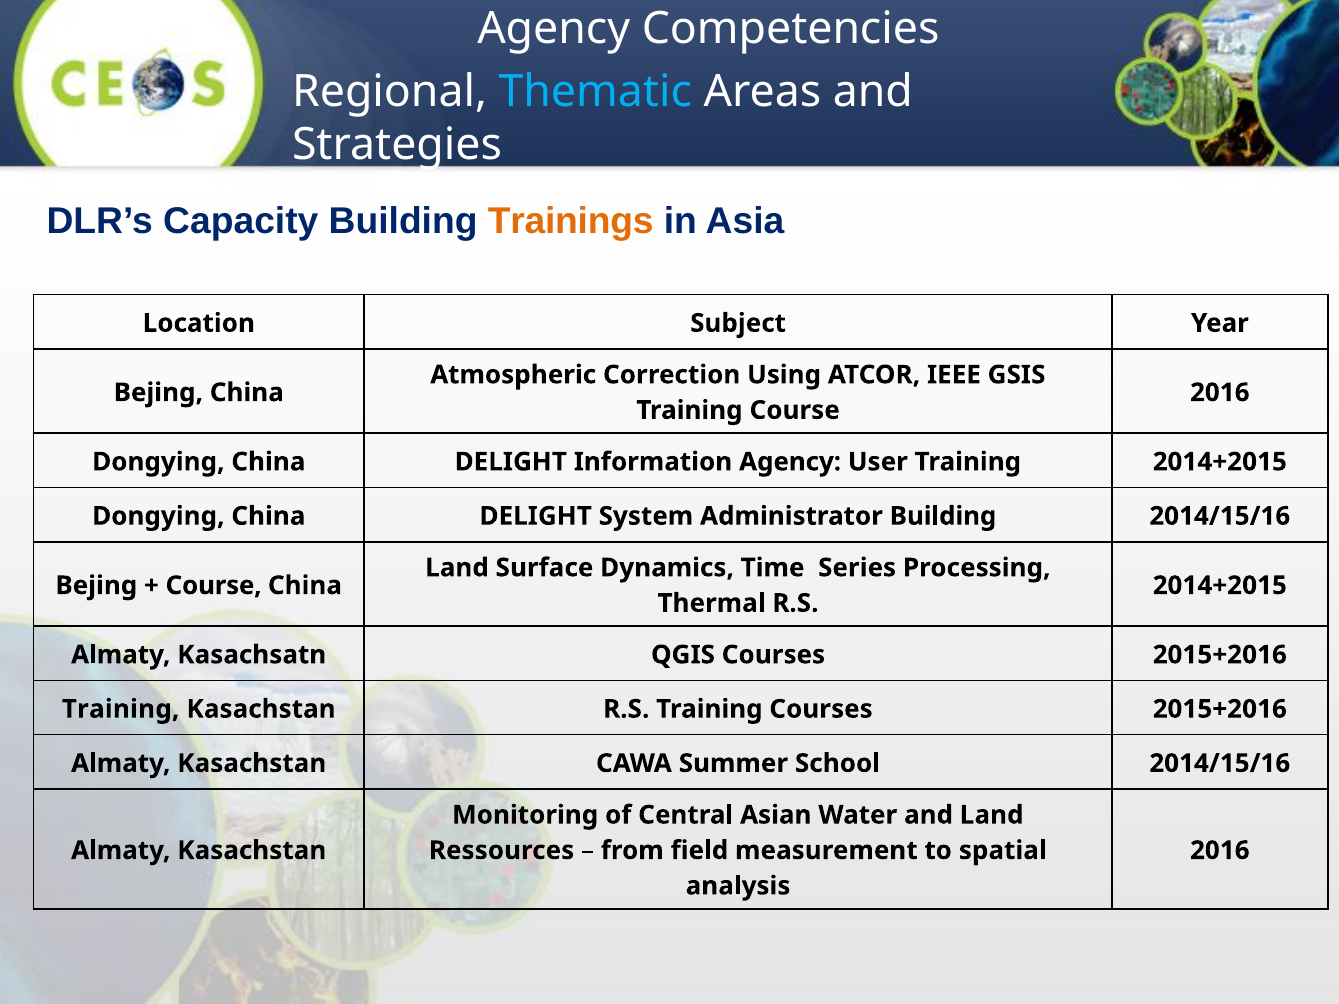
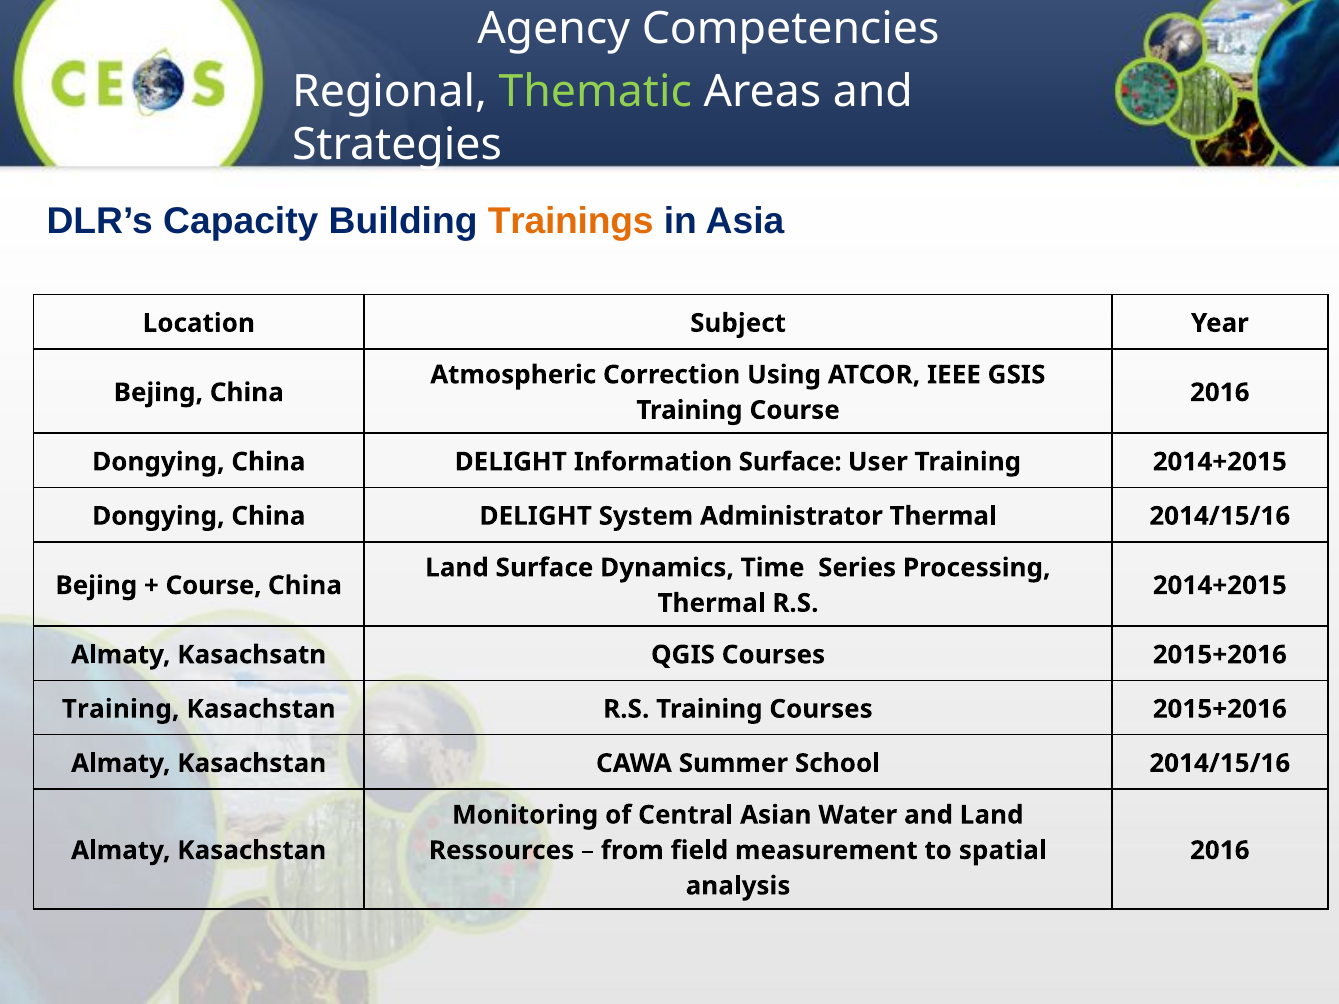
Thematic colour: light blue -> light green
Information Agency: Agency -> Surface
Administrator Building: Building -> Thermal
